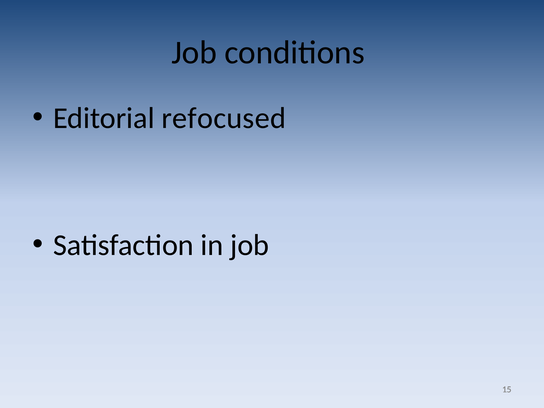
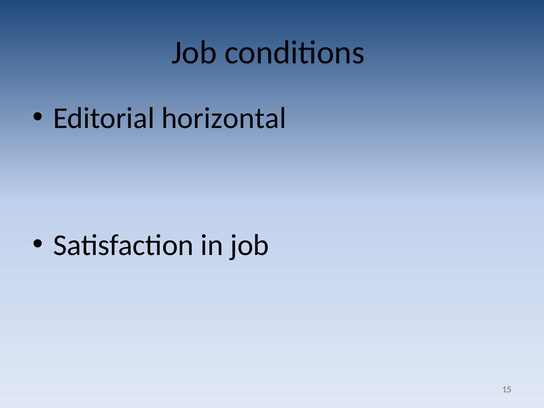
refocused: refocused -> horizontal
